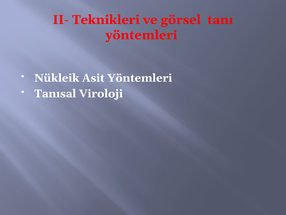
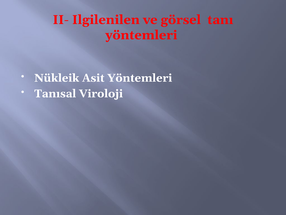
Teknikleri: Teknikleri -> Ilgilenilen
